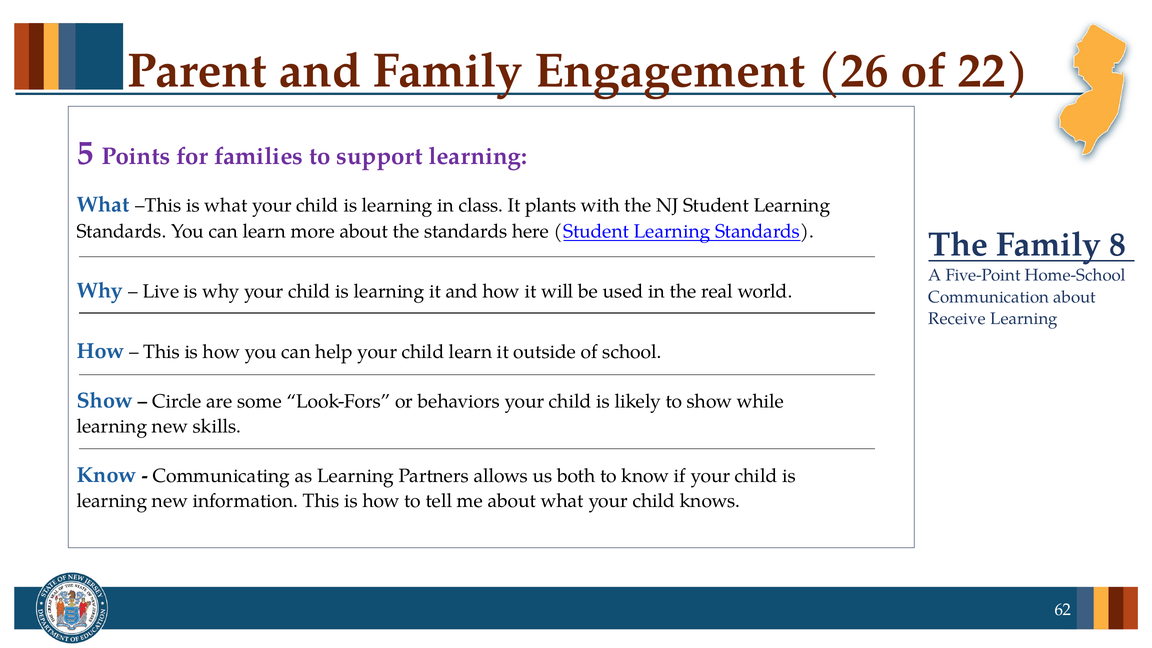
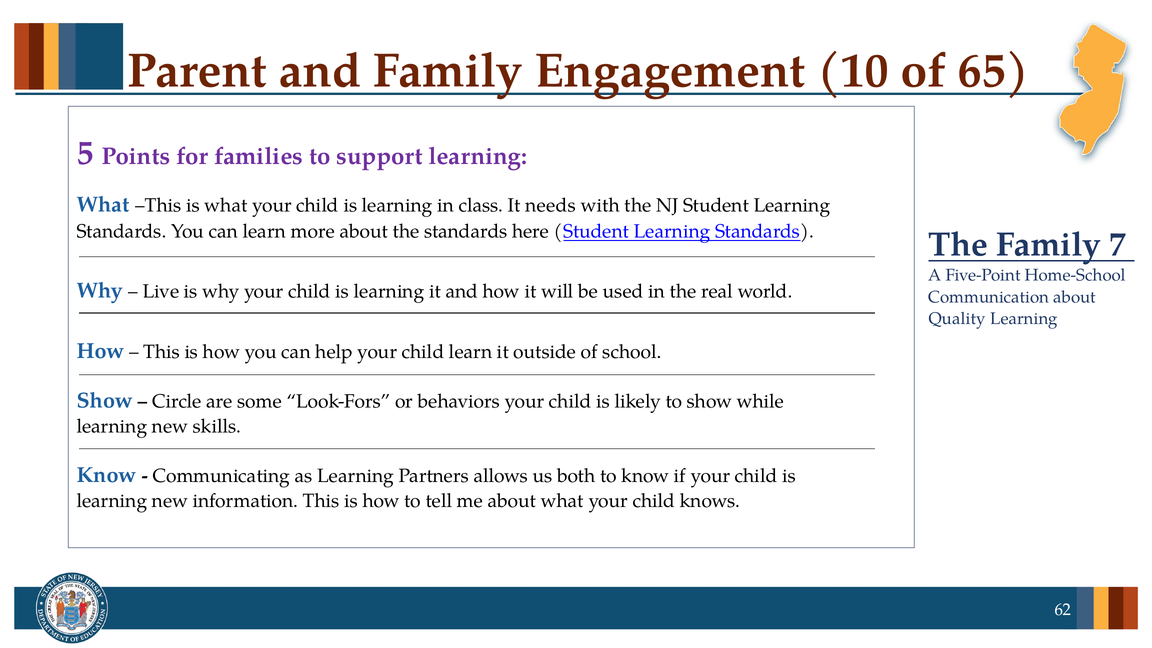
26: 26 -> 10
22: 22 -> 65
plants: plants -> needs
8: 8 -> 7
Receive: Receive -> Quality
